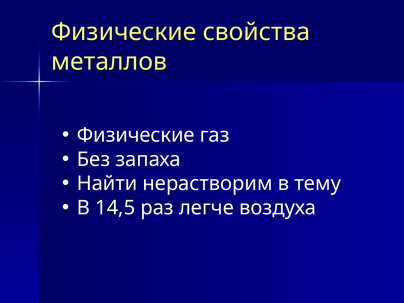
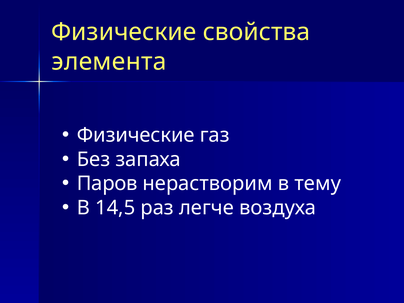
металлов: металлов -> элемента
Найти: Найти -> Паров
